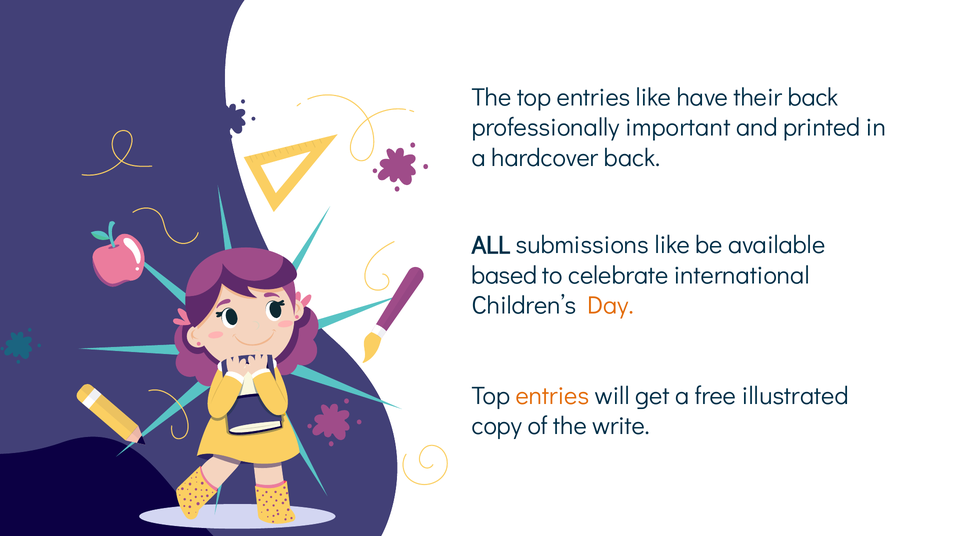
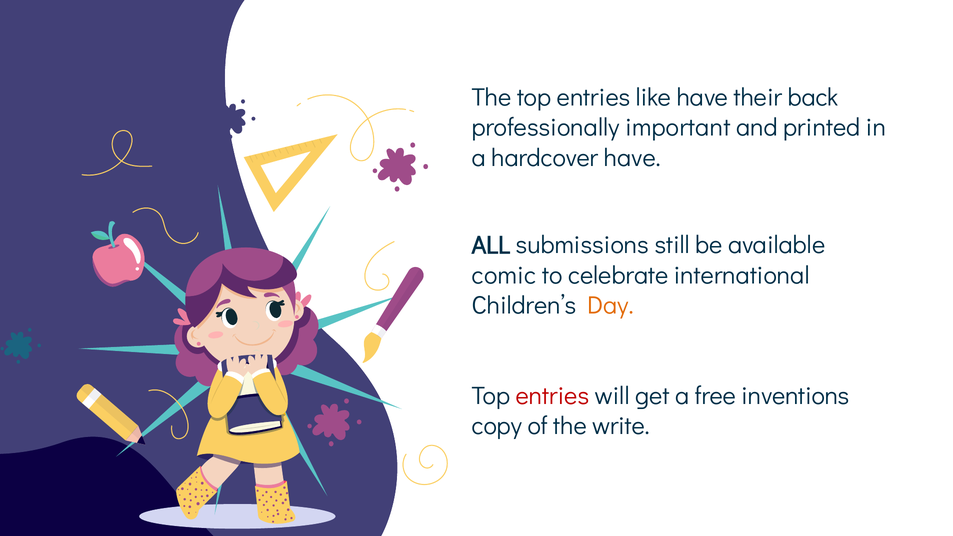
hardcover back: back -> have
submissions like: like -> still
based: based -> comic
entries at (552, 396) colour: orange -> red
illustrated: illustrated -> inventions
